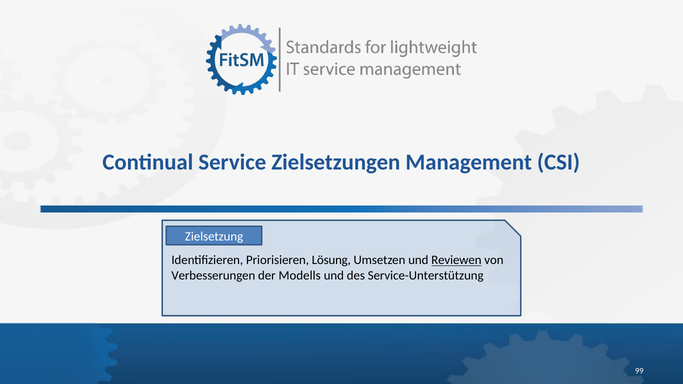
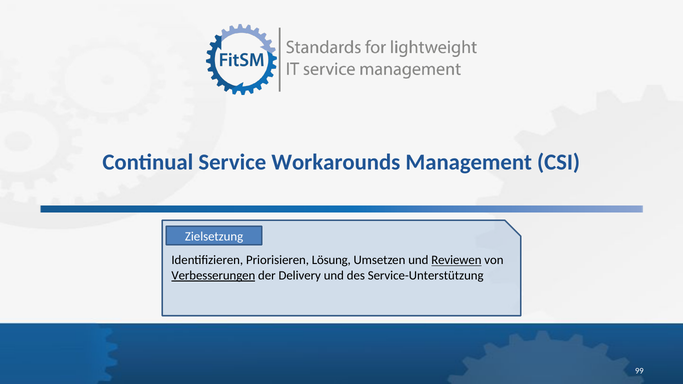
Zielsetzungen: Zielsetzungen -> Workarounds
Verbesserungen underline: none -> present
Modells: Modells -> Delivery
